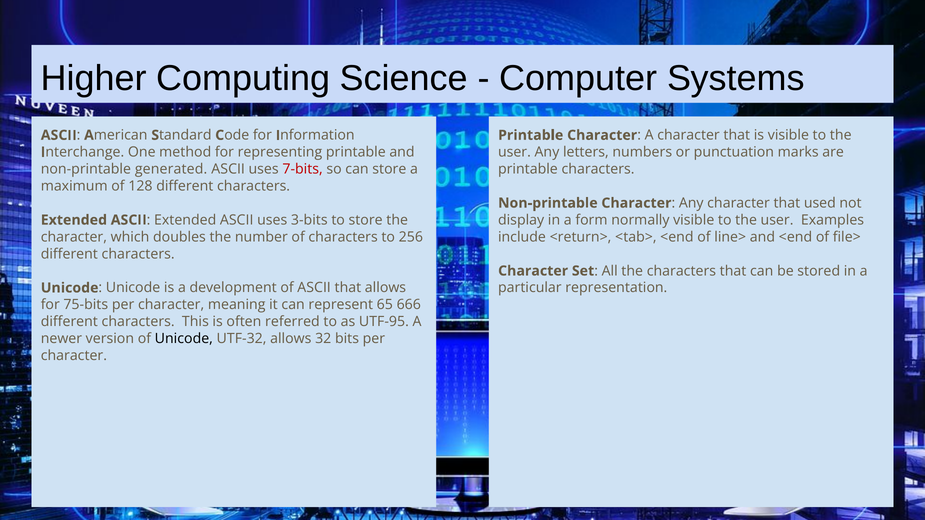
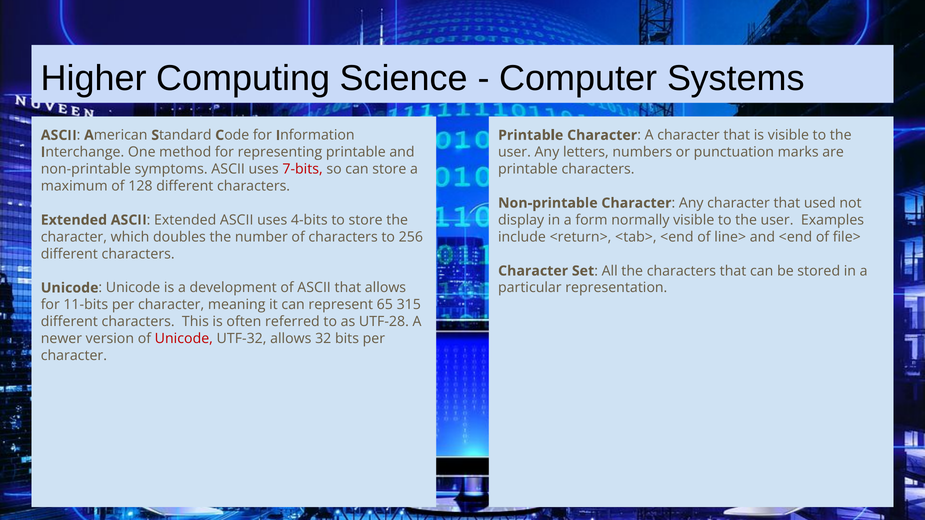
generated: generated -> symptoms
3-bits: 3-bits -> 4-bits
75-bits: 75-bits -> 11-bits
666: 666 -> 315
UTF-95: UTF-95 -> UTF-28
Unicode at (184, 339) colour: black -> red
